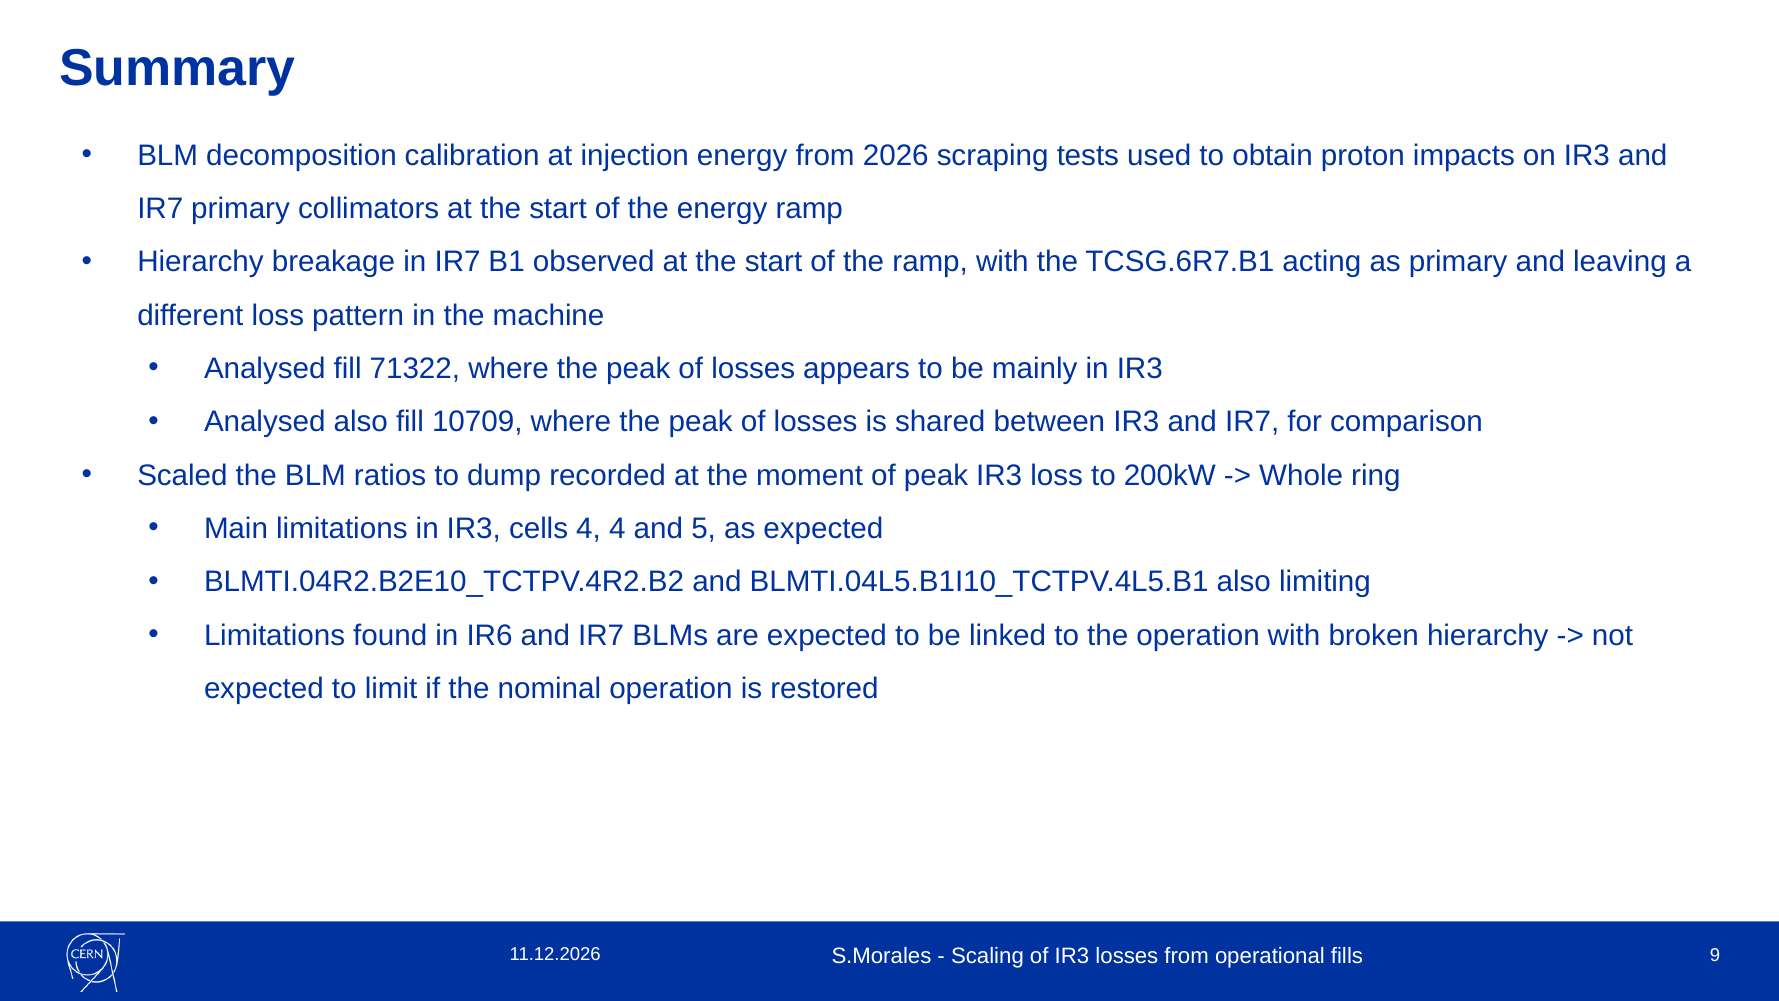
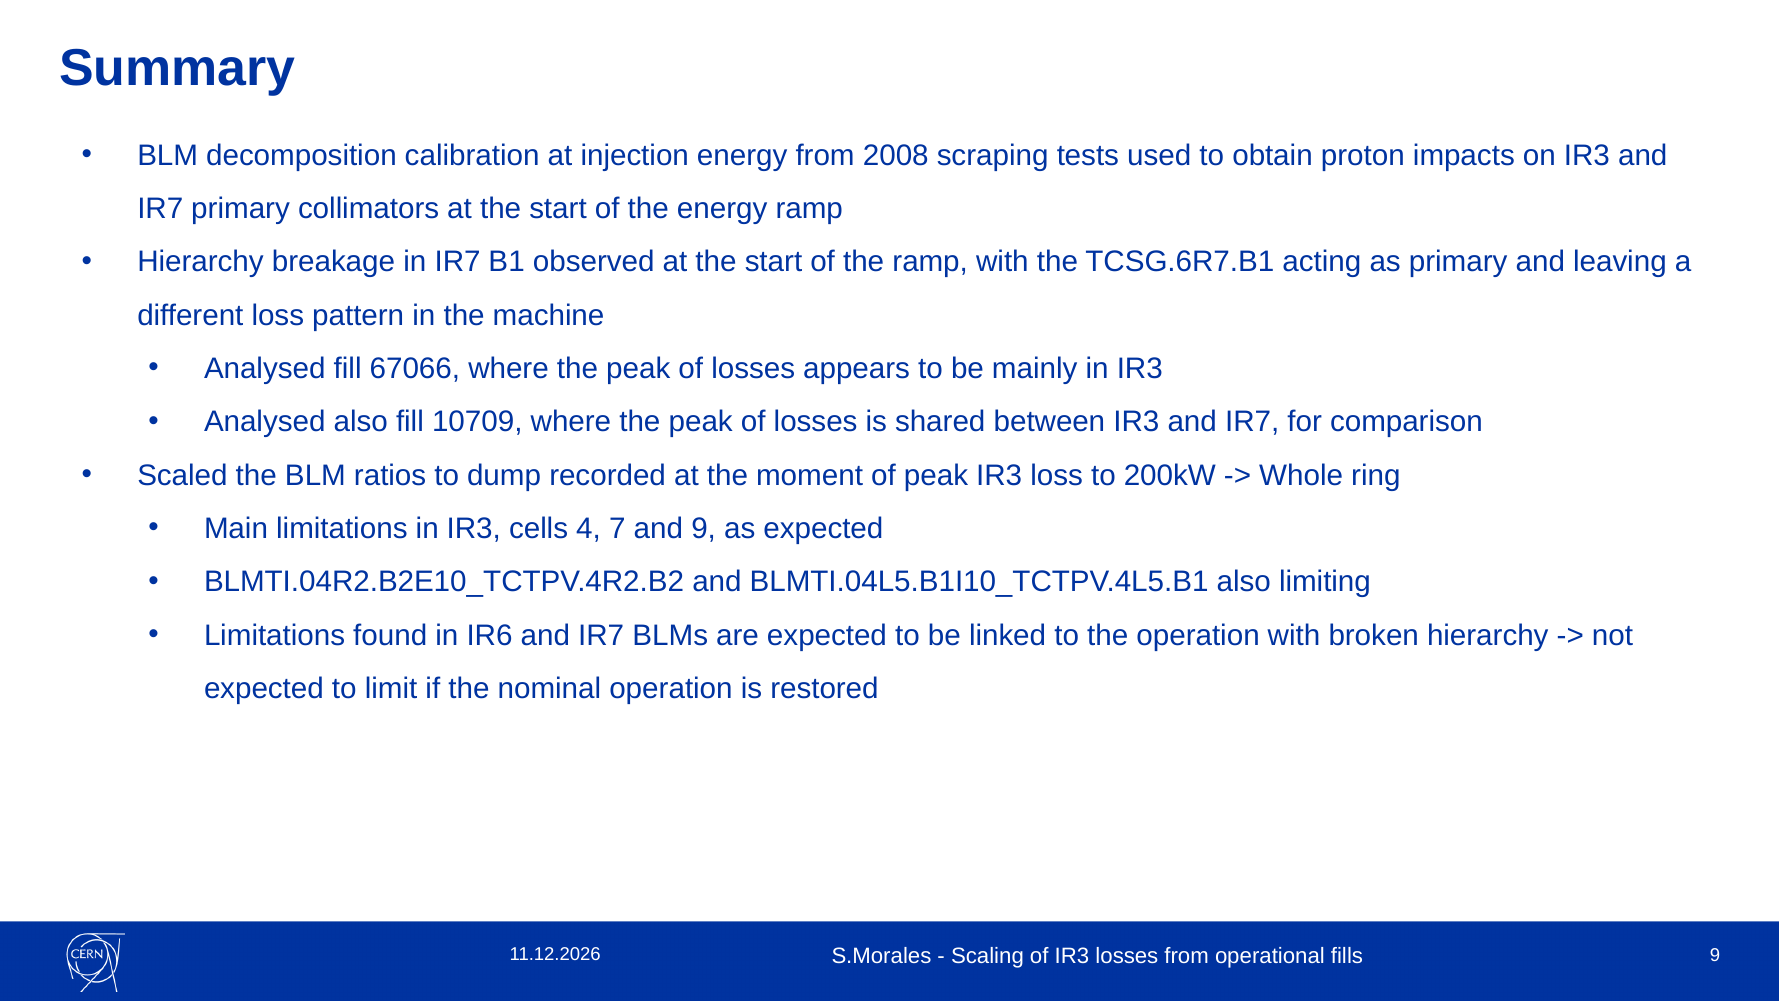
2026: 2026 -> 2008
71322: 71322 -> 67066
4 4: 4 -> 7
and 5: 5 -> 9
